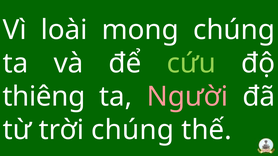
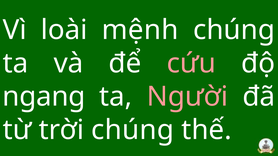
mong: mong -> mệnh
cứu colour: light green -> pink
thiêng: thiêng -> ngang
